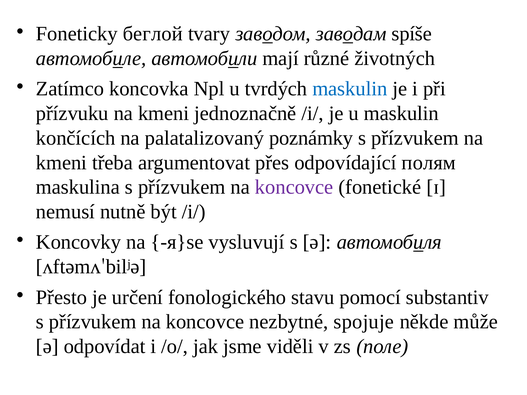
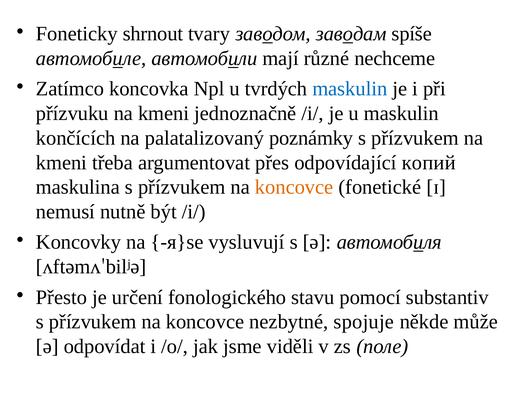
беглой: беглой -> shrnout
životných: životných -> nechceme
полям: полям -> копий
koncovce at (294, 187) colour: purple -> orange
